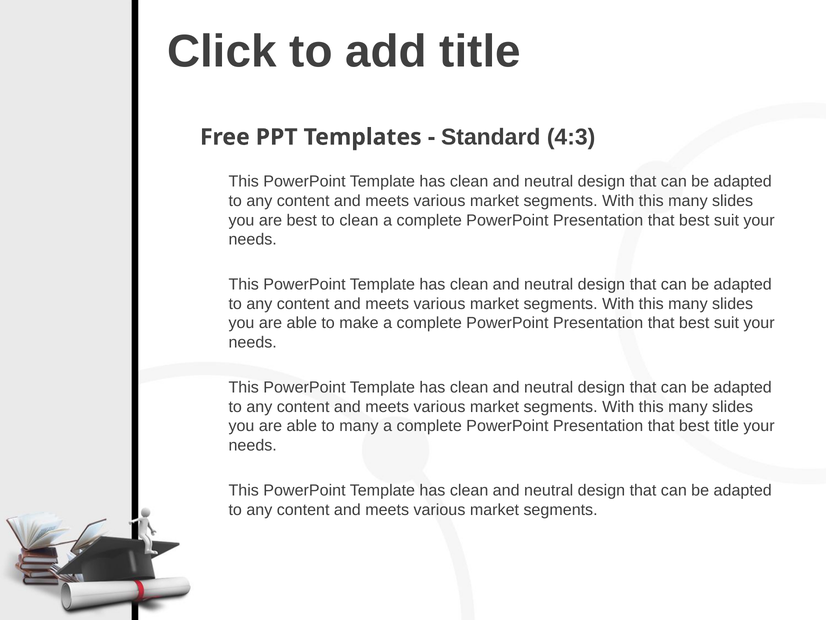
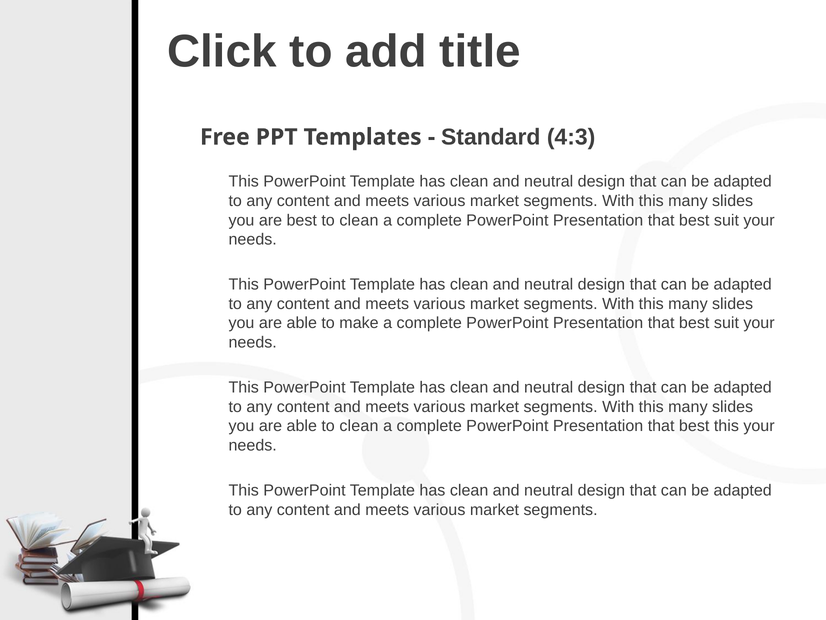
able to many: many -> clean
best title: title -> this
